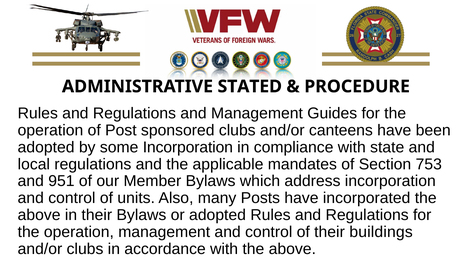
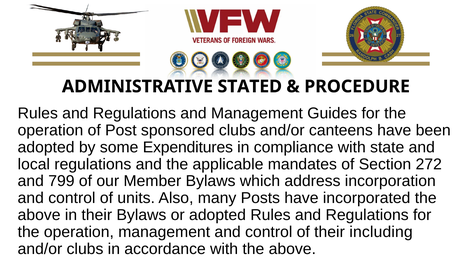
some Incorporation: Incorporation -> Expenditures
753: 753 -> 272
951: 951 -> 799
buildings: buildings -> including
